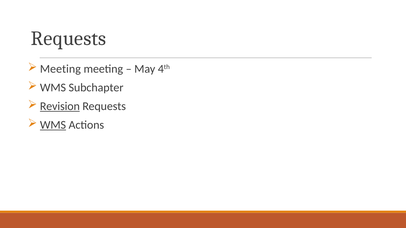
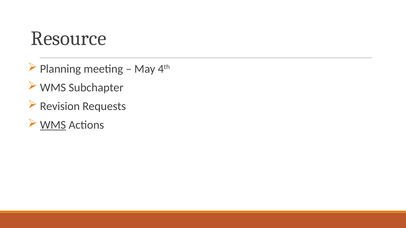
Requests at (69, 38): Requests -> Resource
Meeting at (60, 69): Meeting -> Planning
Revision underline: present -> none
